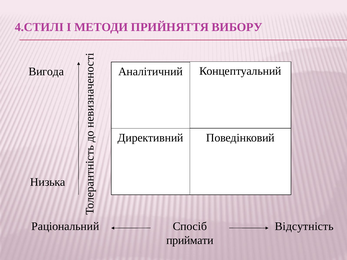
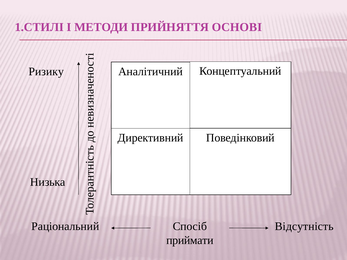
4.СТИЛІ: 4.СТИЛІ -> 1.СТИЛІ
ВИБОРУ: ВИБОРУ -> ОСНОВІ
Вигода: Вигода -> Ризику
